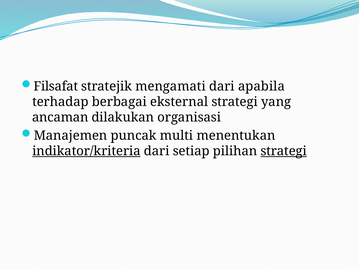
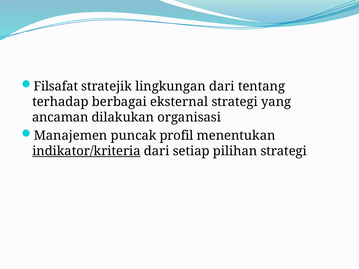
mengamati: mengamati -> lingkungan
apabila: apabila -> tentang
multi: multi -> profil
strategi at (284, 151) underline: present -> none
